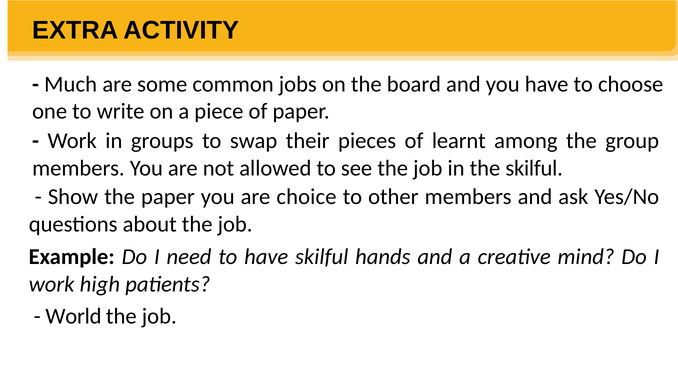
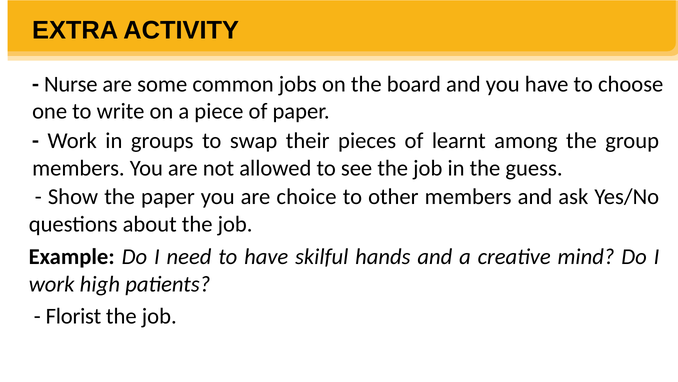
Much: Much -> Nurse
the skilful: skilful -> guess
World: World -> Florist
